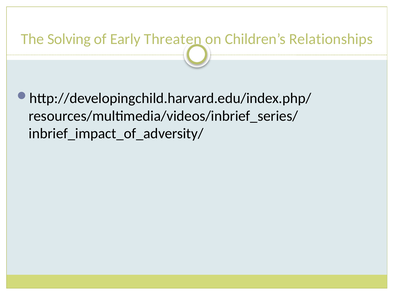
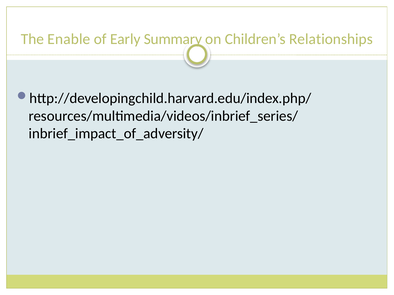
Solving: Solving -> Enable
Threaten: Threaten -> Summary
